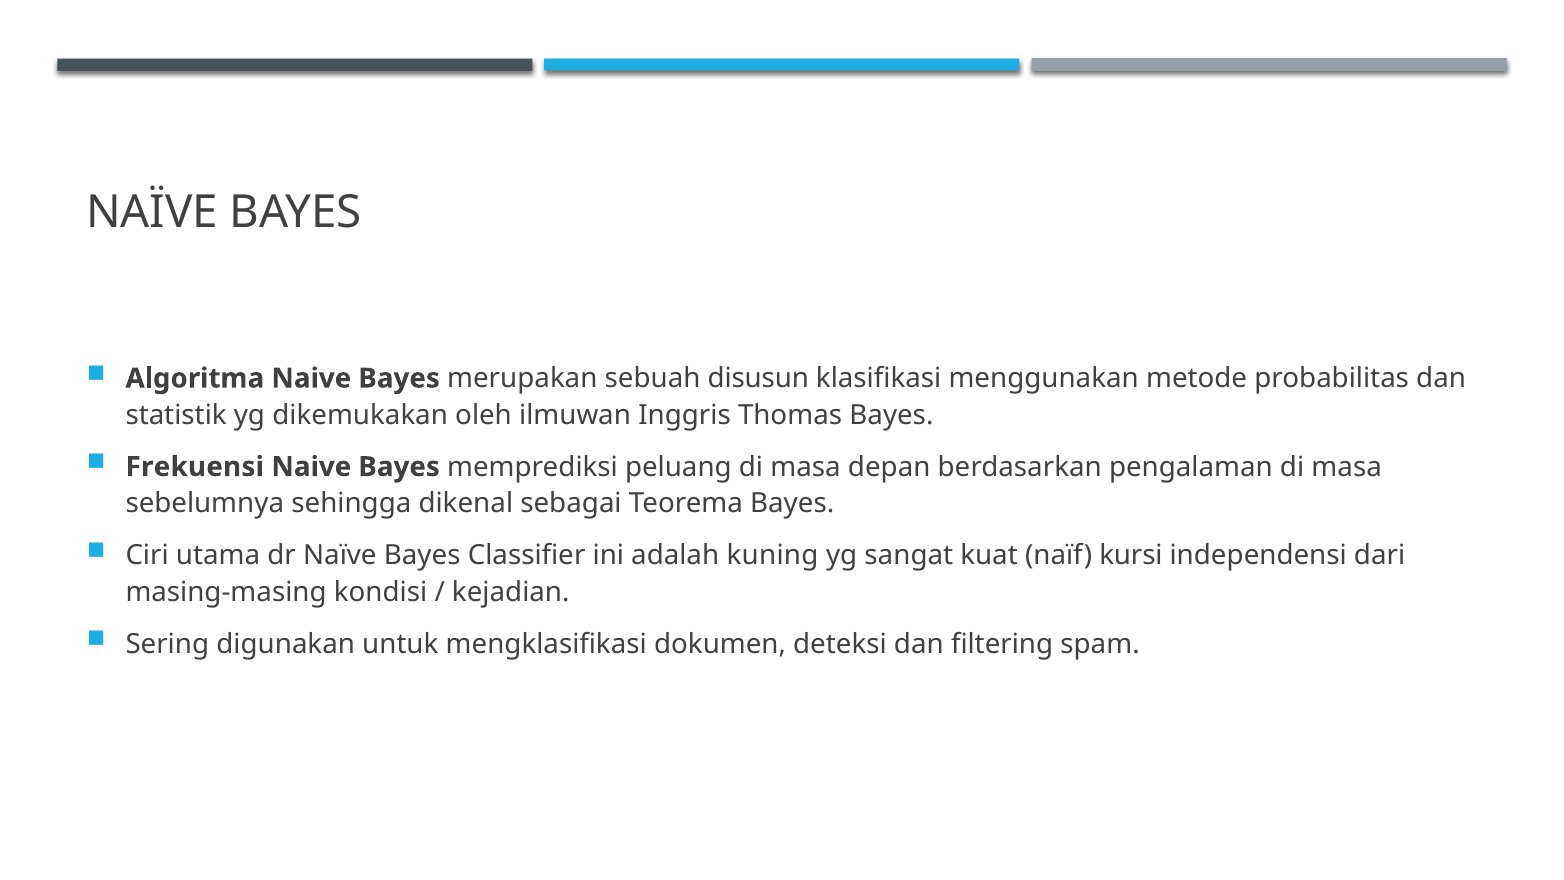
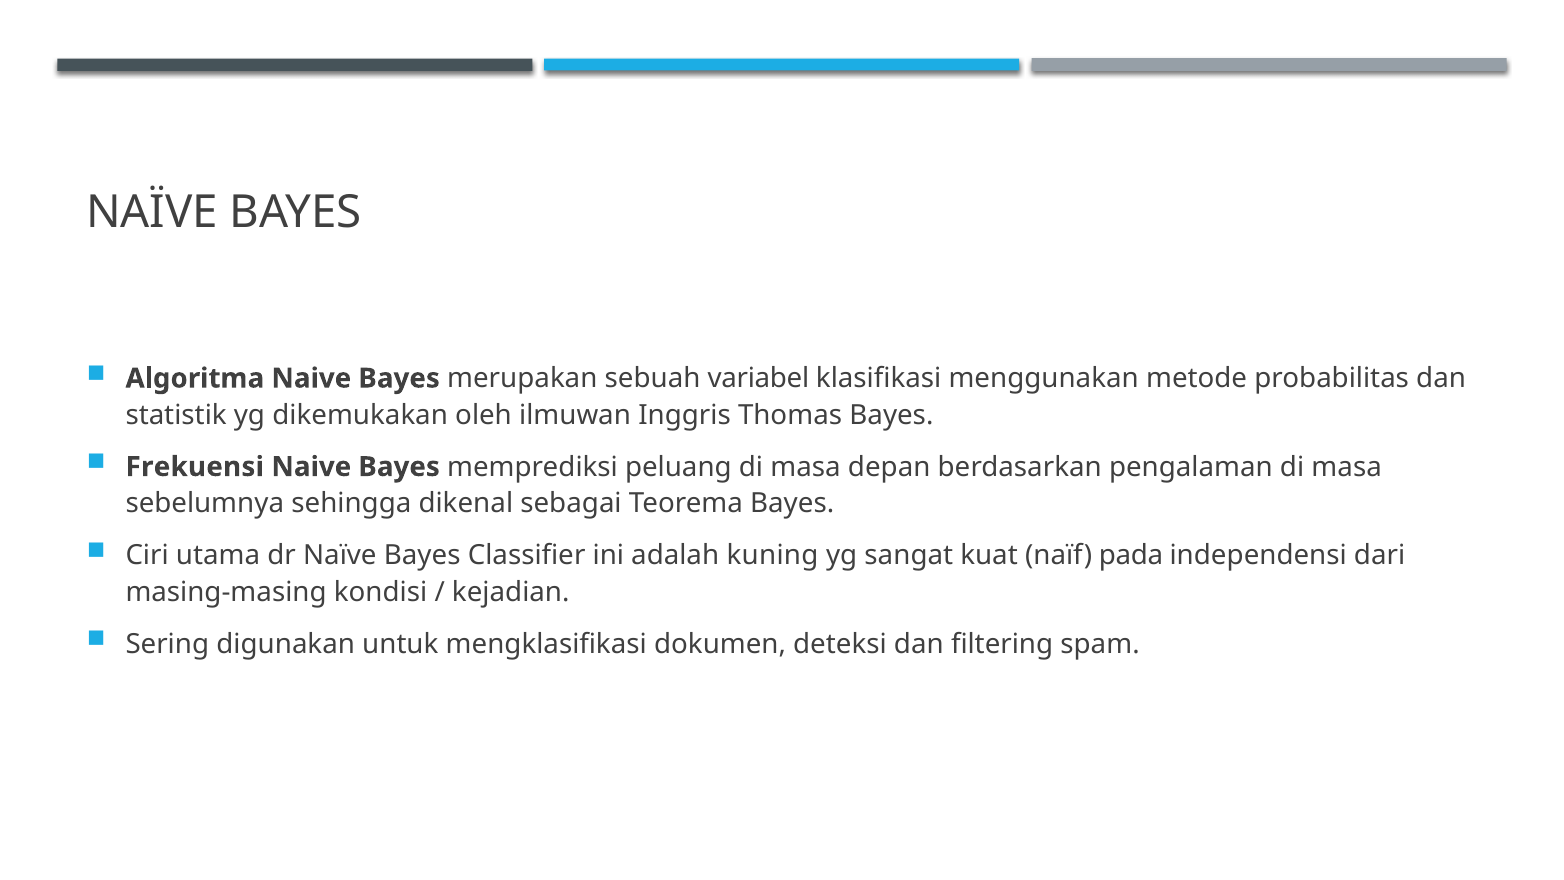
disusun: disusun -> variabel
kursi: kursi -> pada
